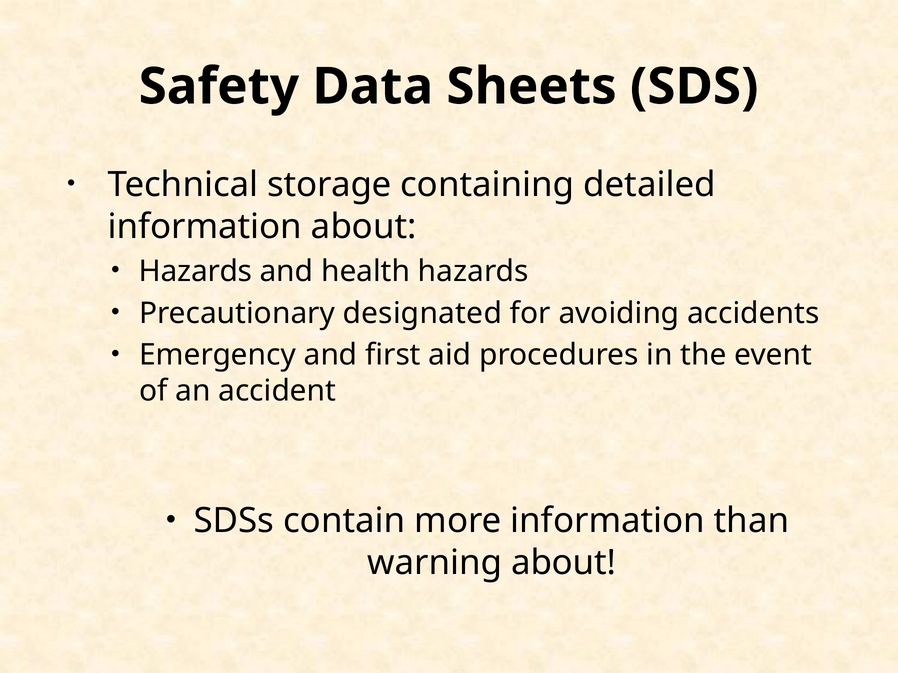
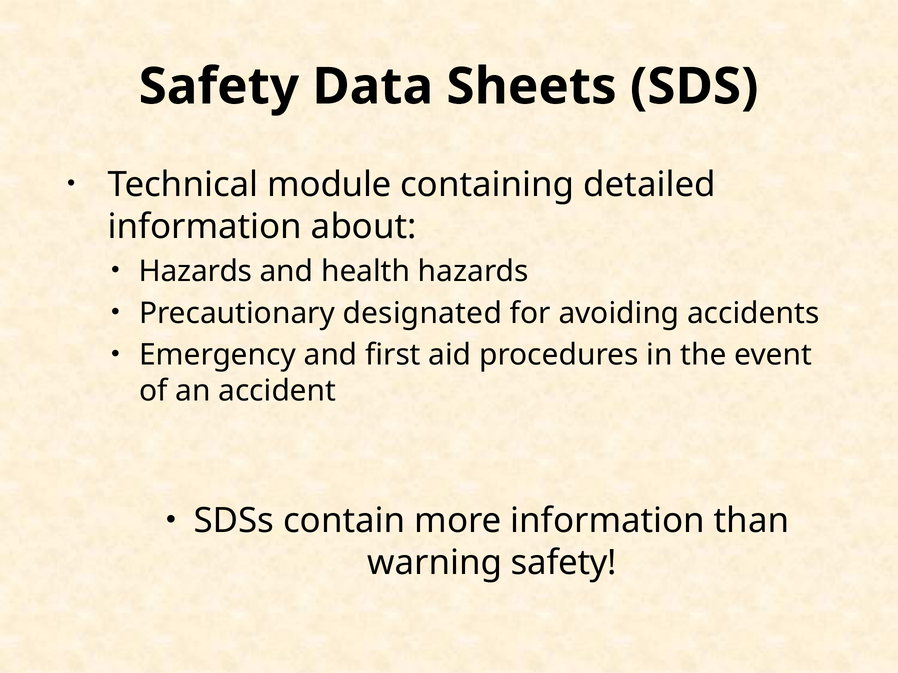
storage: storage -> module
warning about: about -> safety
